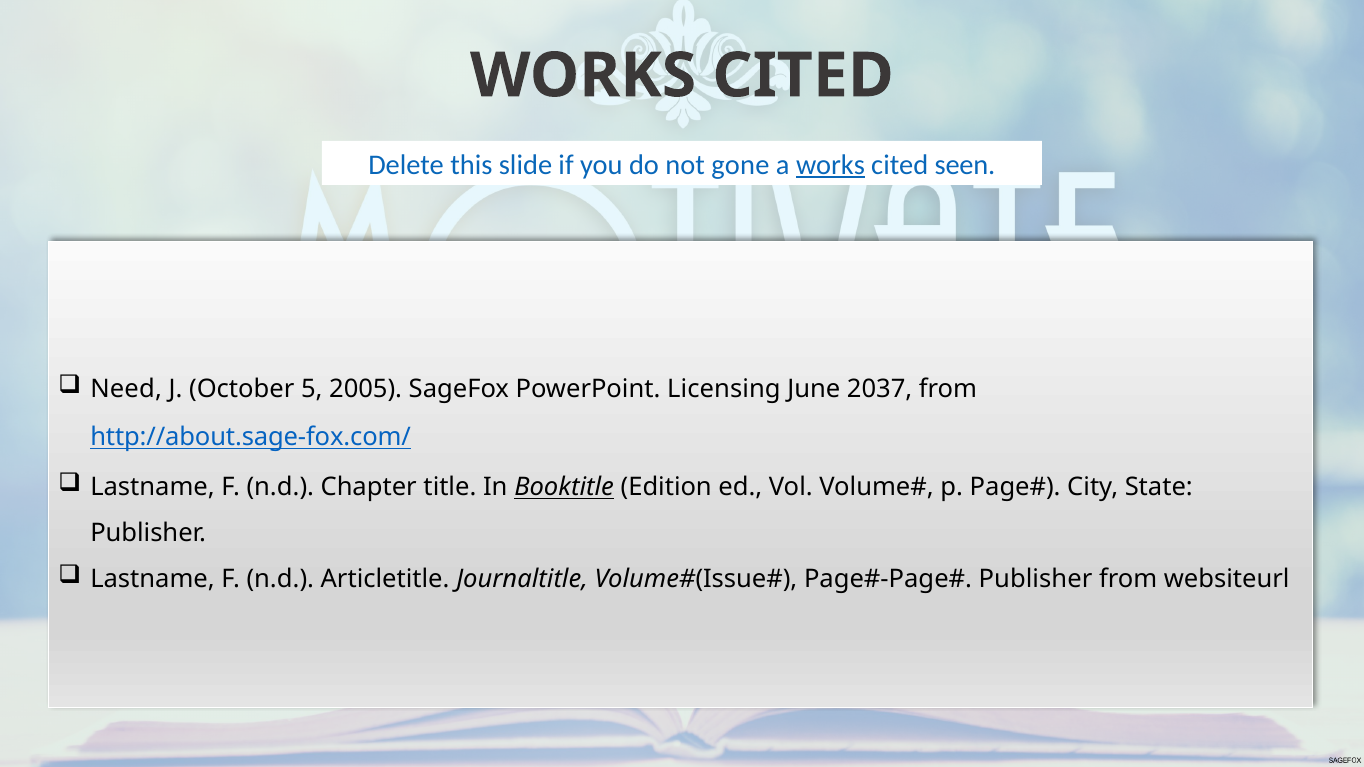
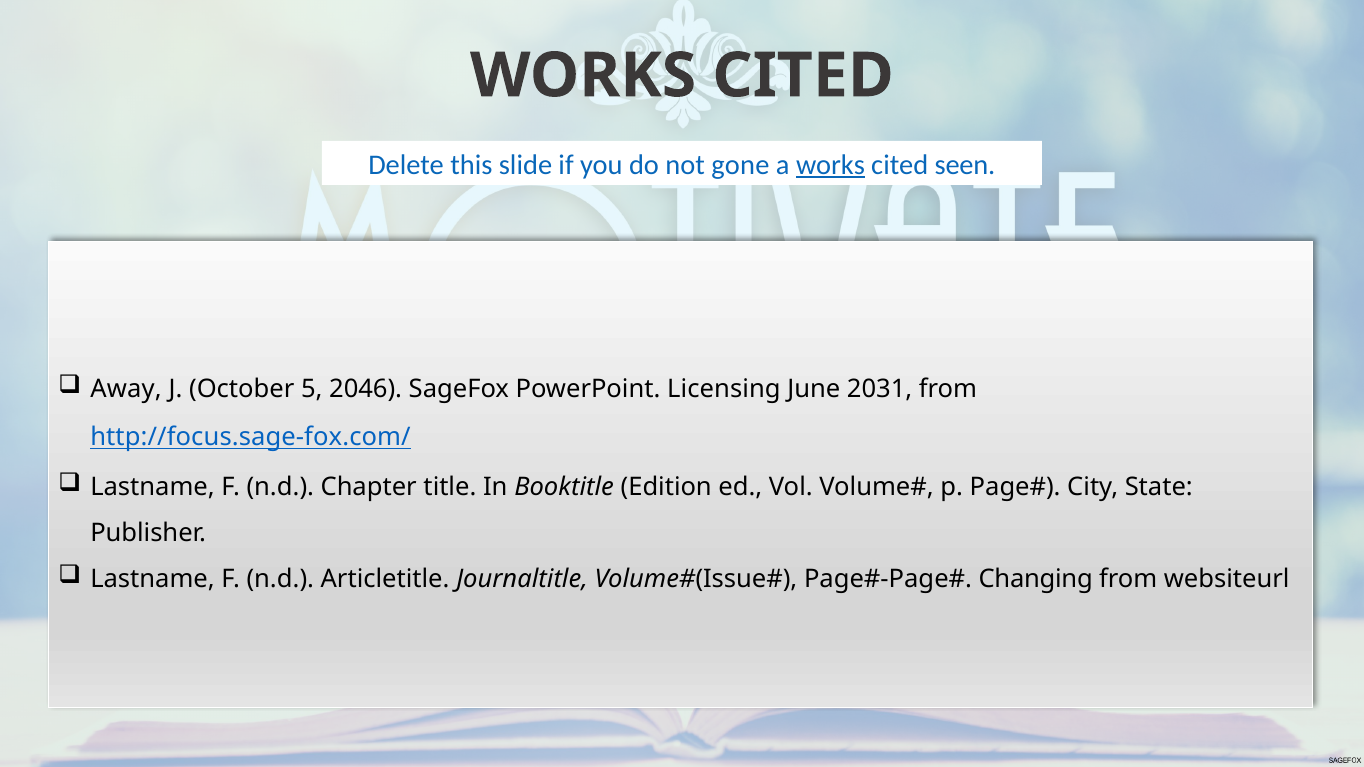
Need: Need -> Away
2005: 2005 -> 2046
2037: 2037 -> 2031
http://about.sage-fox.com/: http://about.sage-fox.com/ -> http://focus.sage-fox.com/
Booktitle underline: present -> none
Publisher at (1035, 580): Publisher -> Changing
